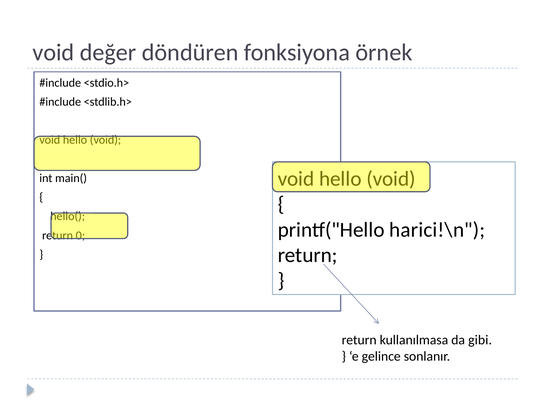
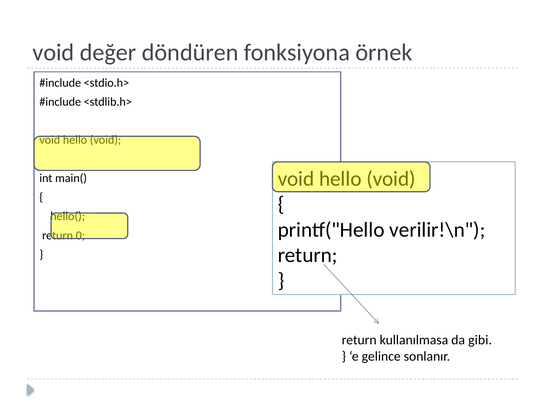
harici!\n: harici!\n -> verilir!\n
